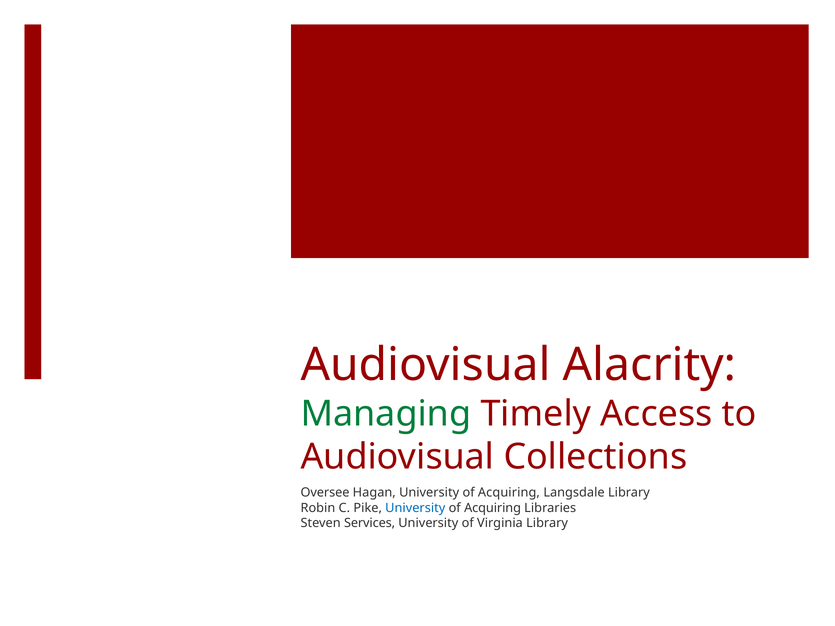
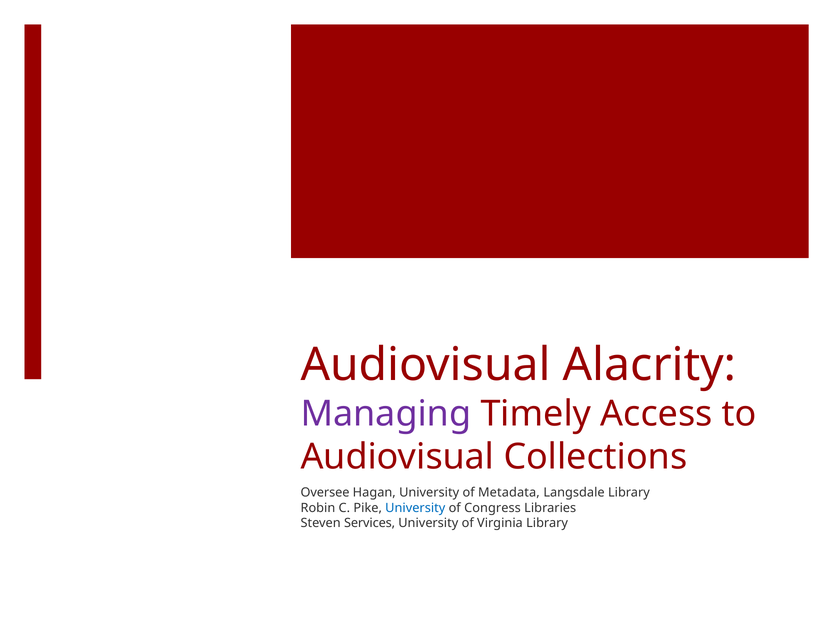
Managing colour: green -> purple
Hagan University of Acquiring: Acquiring -> Metadata
Acquiring at (493, 508): Acquiring -> Congress
